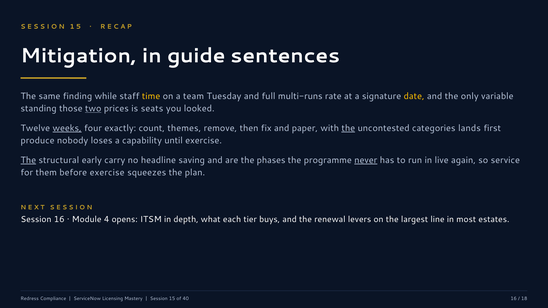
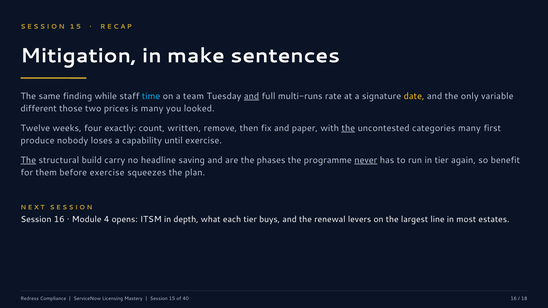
guide: guide -> make
time colour: yellow -> light blue
and at (252, 96) underline: none -> present
standing: standing -> different
two underline: present -> none
is seats: seats -> many
weeks underline: present -> none
themes: themes -> written
categories lands: lands -> many
early: early -> build
in live: live -> tier
service: service -> benefit
